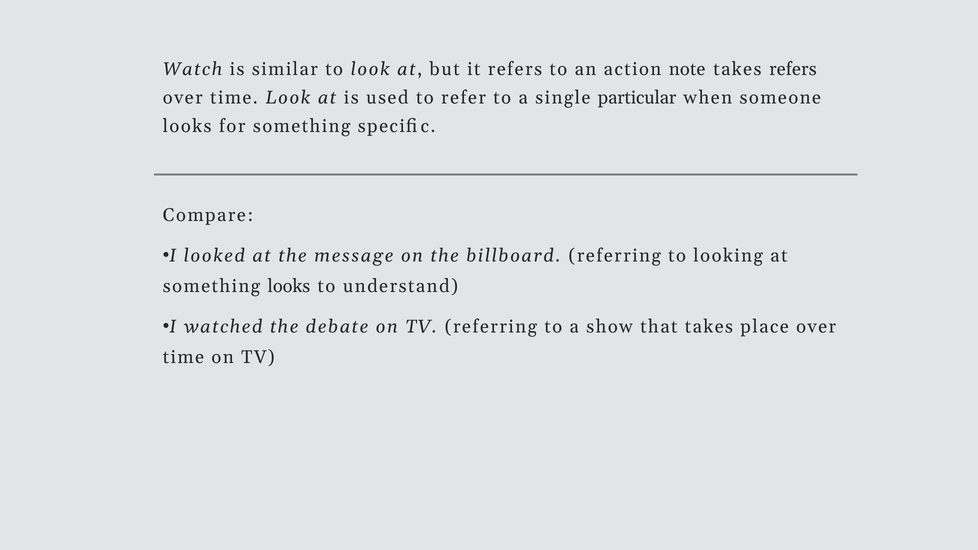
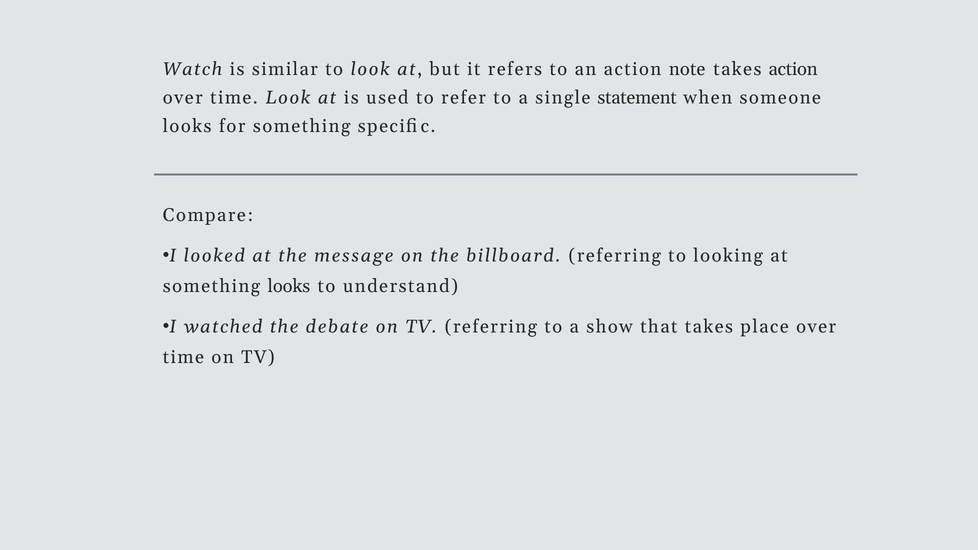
takes refers: refers -> action
particular: particular -> statement
